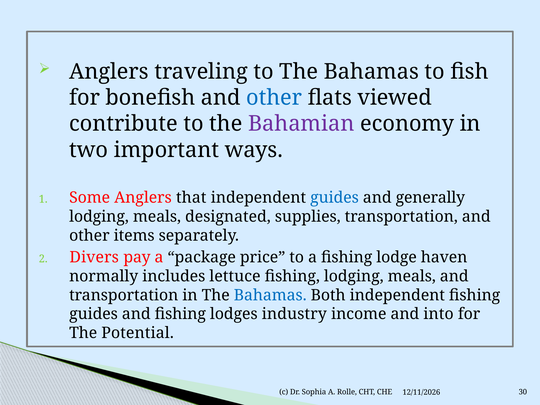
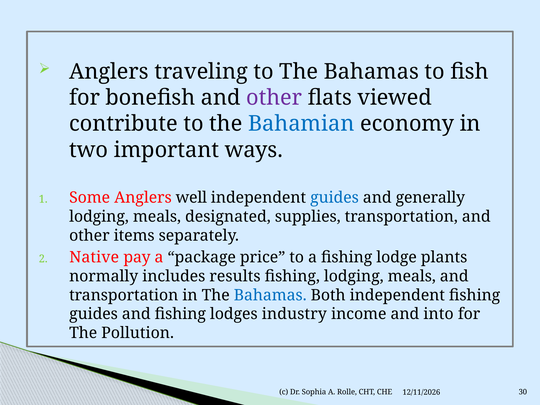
other at (274, 98) colour: blue -> purple
Bahamian colour: purple -> blue
that: that -> well
Divers: Divers -> Native
haven: haven -> plants
lettuce: lettuce -> results
Potential: Potential -> Pollution
